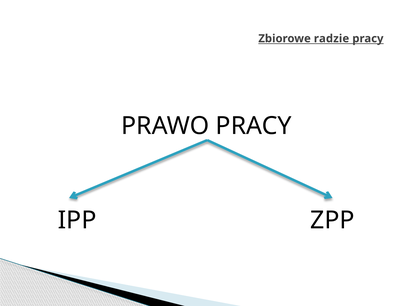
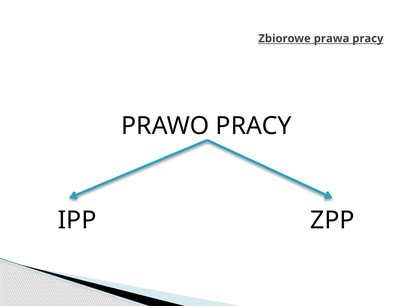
radzie: radzie -> prawa
